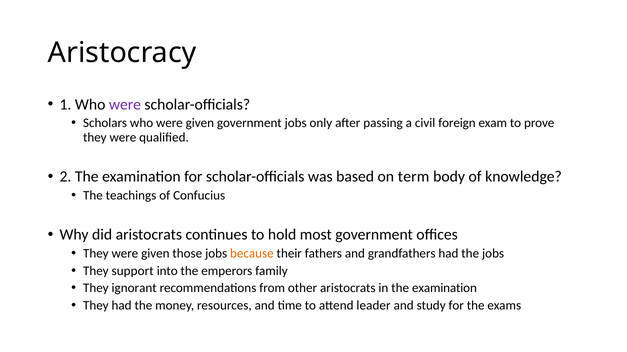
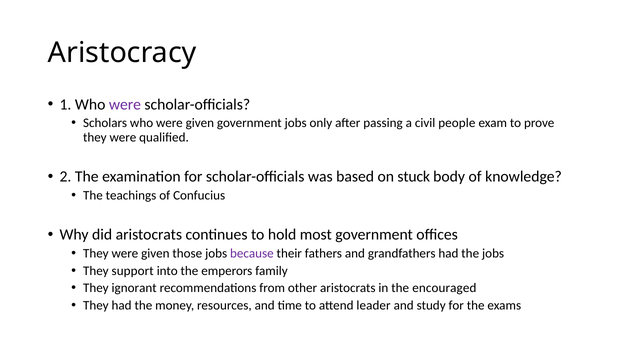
foreign: foreign -> people
term: term -> stuck
because colour: orange -> purple
in the examination: examination -> encouraged
